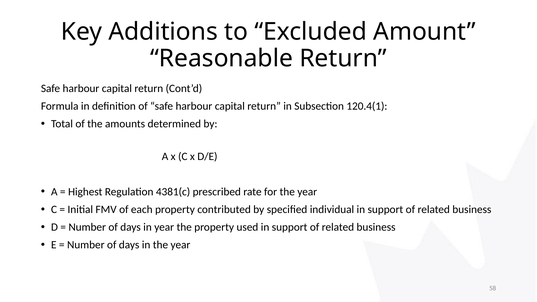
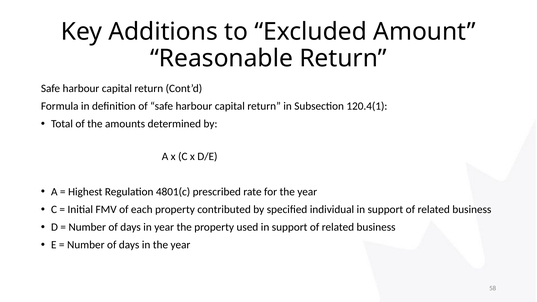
4381(c: 4381(c -> 4801(c
